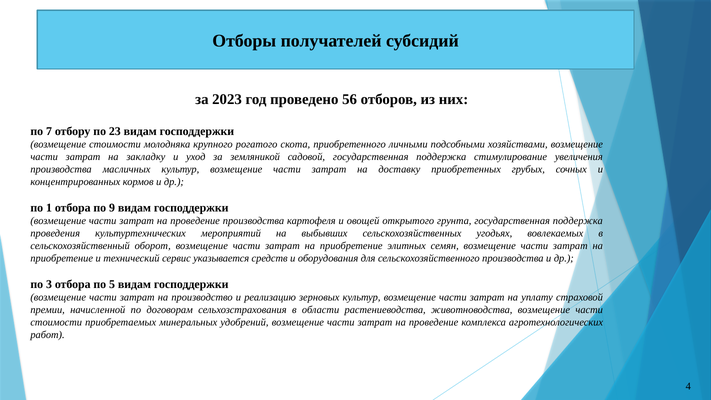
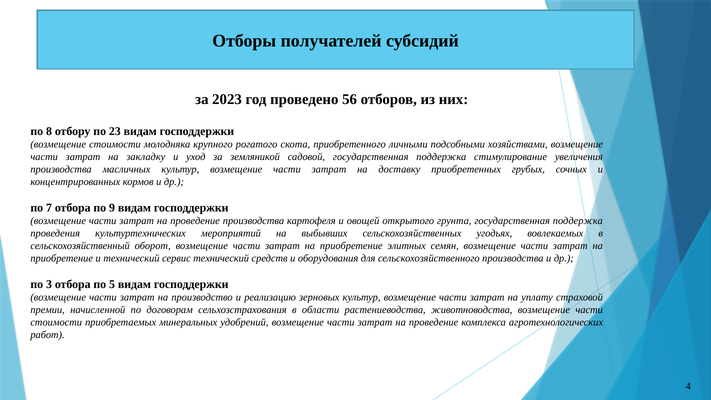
7: 7 -> 8
1: 1 -> 7
сервис указывается: указывается -> технический
